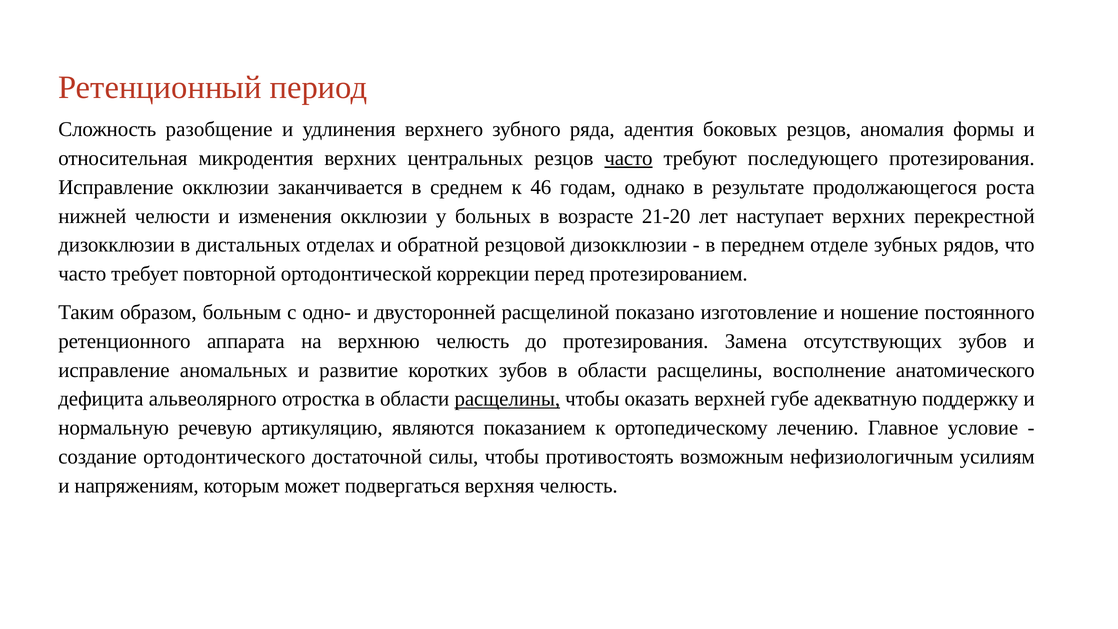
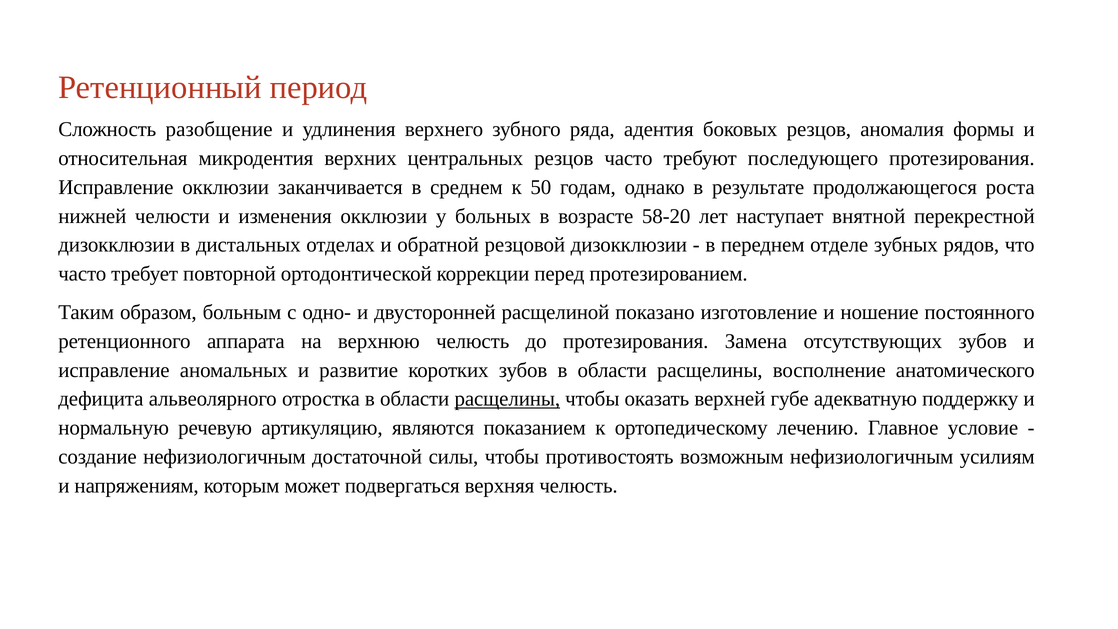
часто at (629, 158) underline: present -> none
46: 46 -> 50
21-20: 21-20 -> 58-20
наступает верхних: верхних -> внятной
создание ортодонтического: ортодонтического -> нефизиологичным
